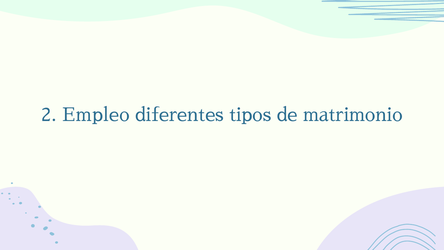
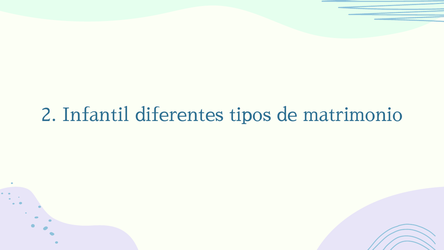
Empleo: Empleo -> Infantil
